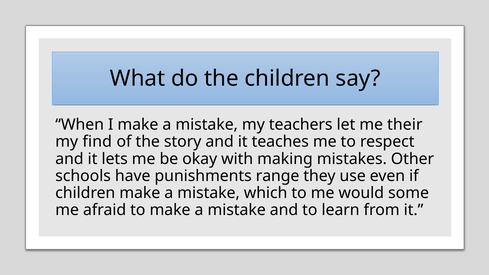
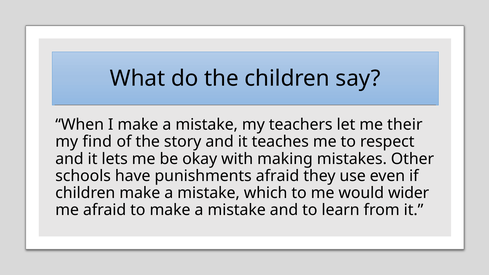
punishments range: range -> afraid
some: some -> wider
